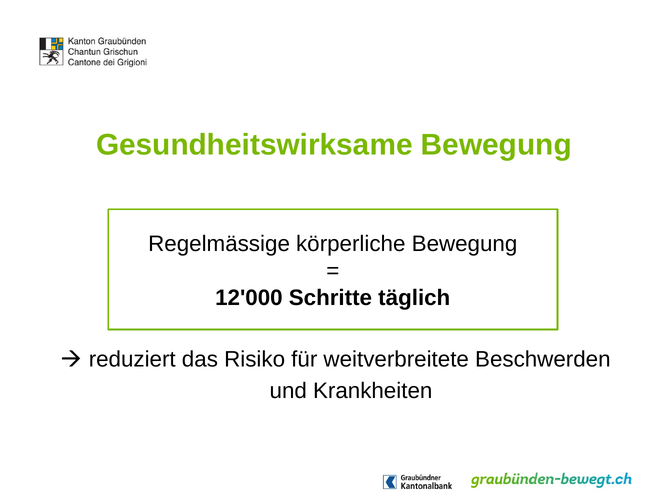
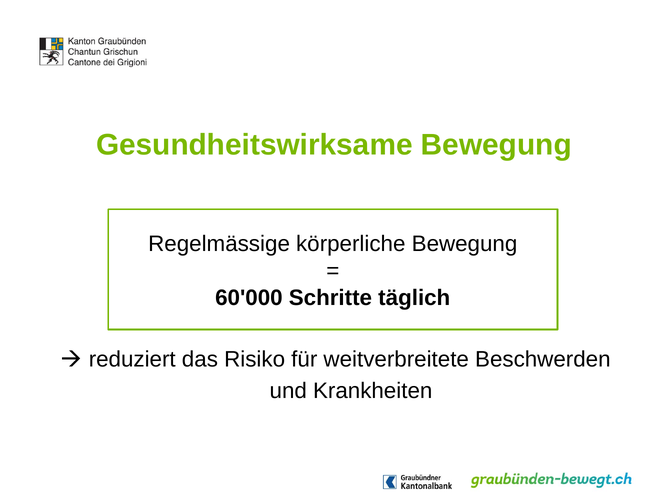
12'000: 12'000 -> 60'000
